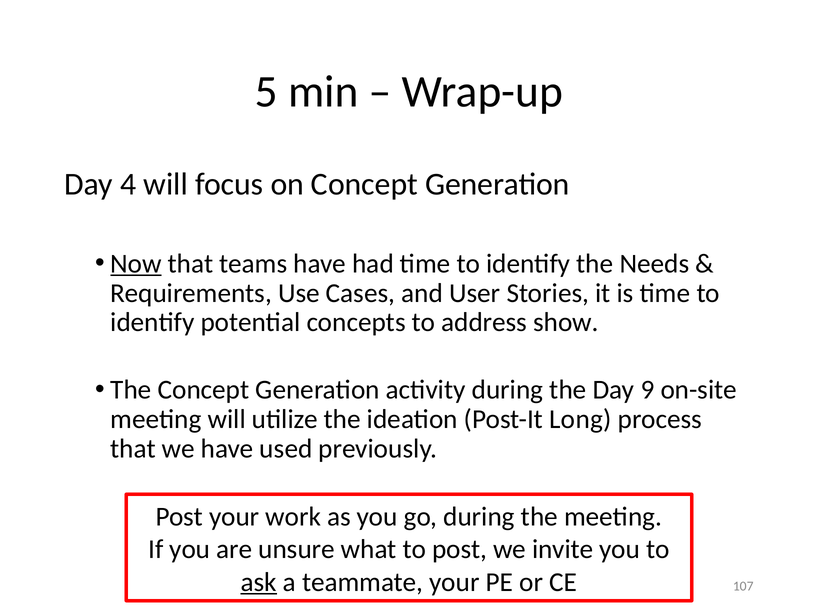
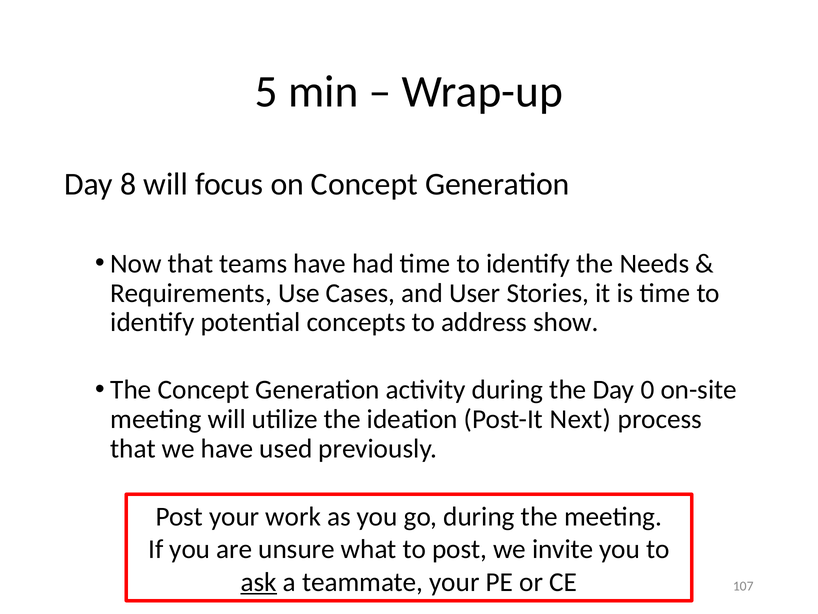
4: 4 -> 8
Now underline: present -> none
9: 9 -> 0
Long: Long -> Next
